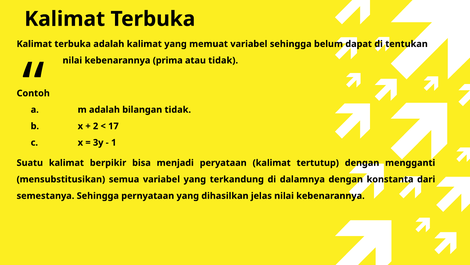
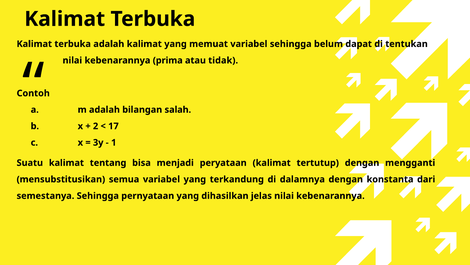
bilangan tidak: tidak -> salah
berpikir: berpikir -> tentang
